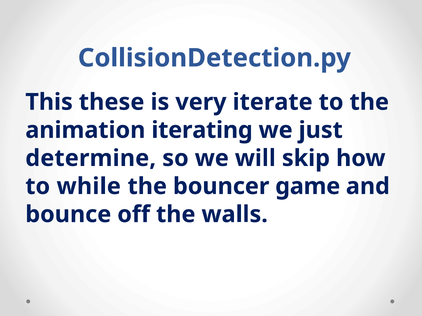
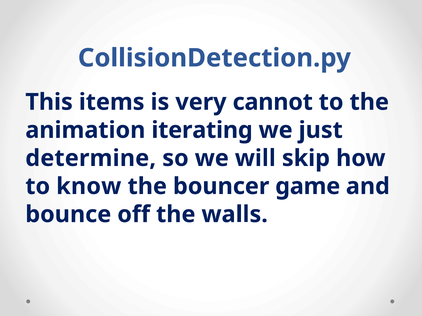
these: these -> items
iterate: iterate -> cannot
while: while -> know
